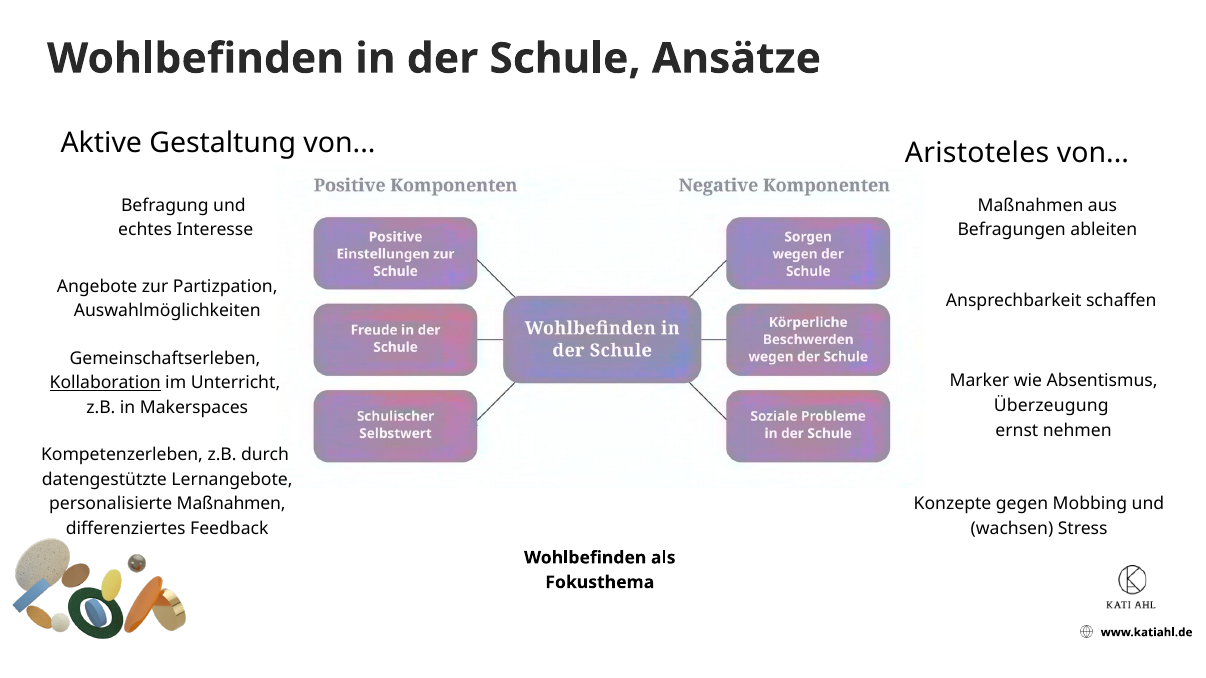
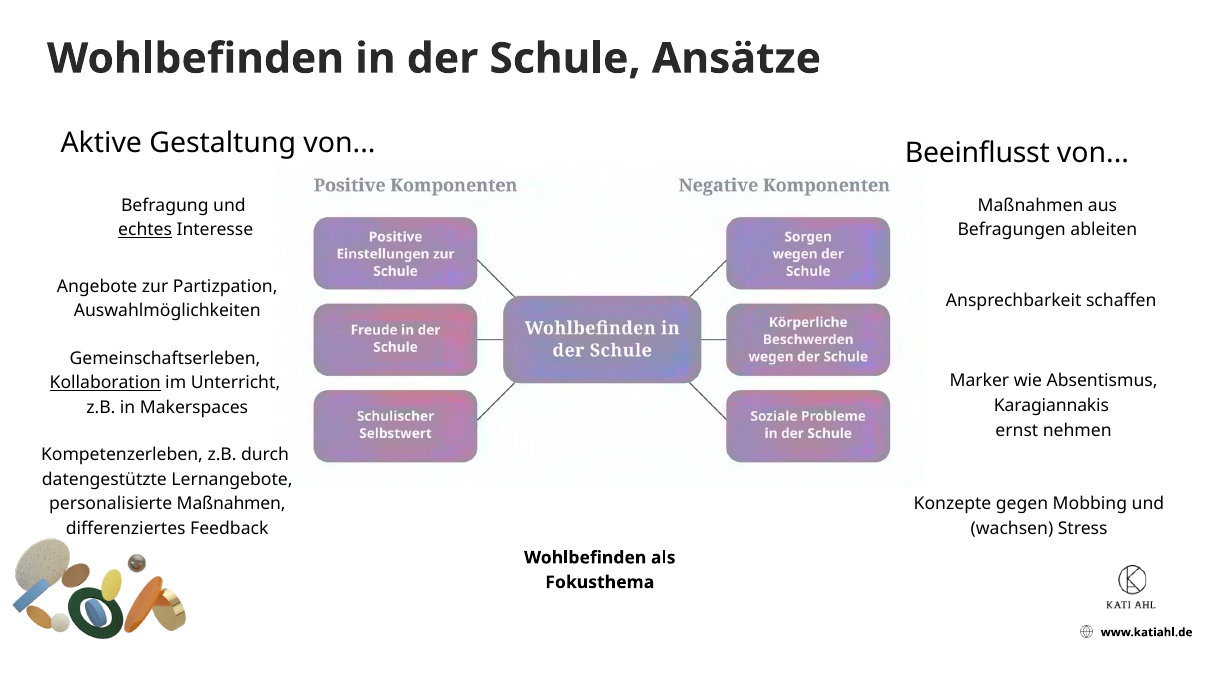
Aristoteles: Aristoteles -> Beeinflusst
echtes underline: none -> present
Überzeugung: Überzeugung -> Karagiannakis
